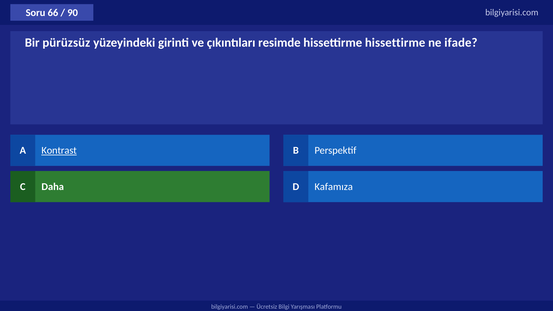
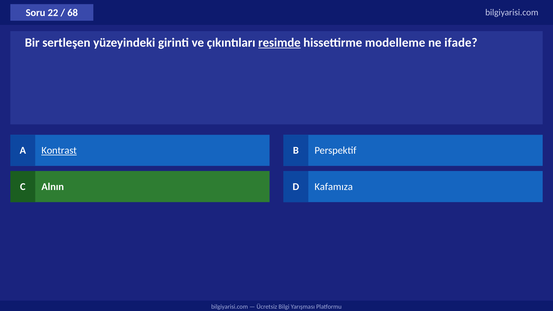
66: 66 -> 22
90: 90 -> 68
pürüzsüz: pürüzsüz -> sertleşen
resimde underline: none -> present
hissettirme hissettirme: hissettirme -> modelleme
Daha: Daha -> Alnın
